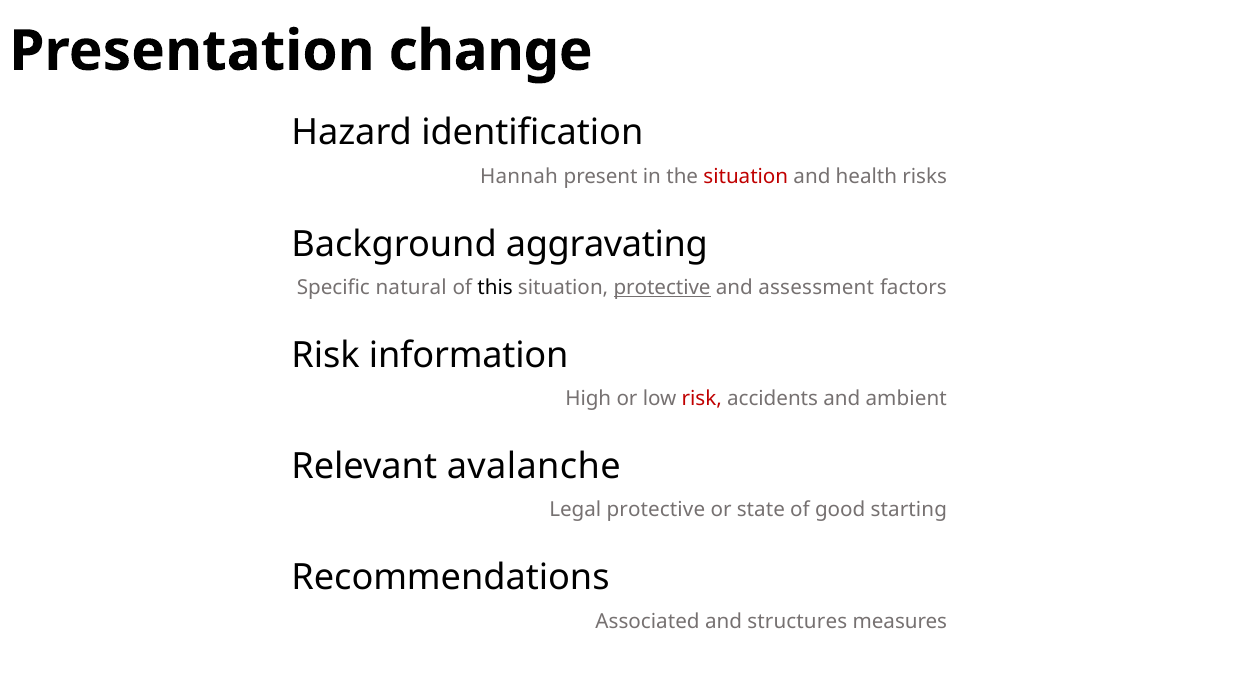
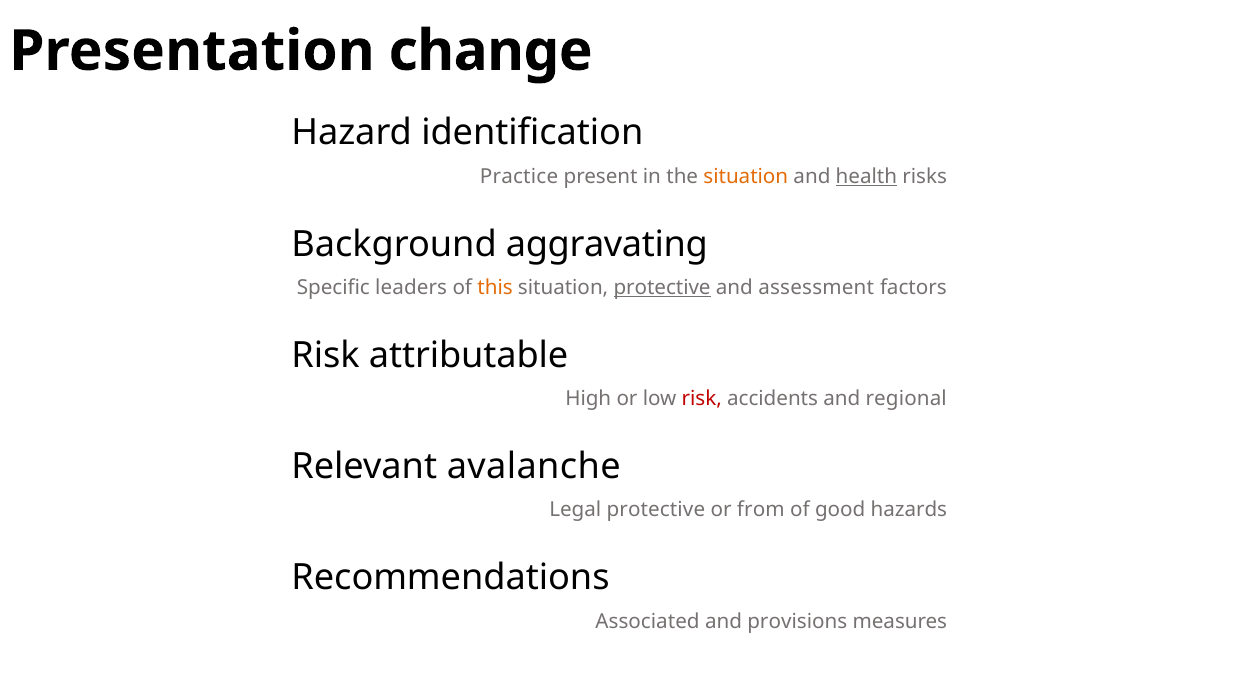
Hannah: Hannah -> Practice
situation at (746, 177) colour: red -> orange
health underline: none -> present
natural: natural -> leaders
this colour: black -> orange
information: information -> attributable
ambient: ambient -> regional
state: state -> from
starting: starting -> hazards
structures: structures -> provisions
